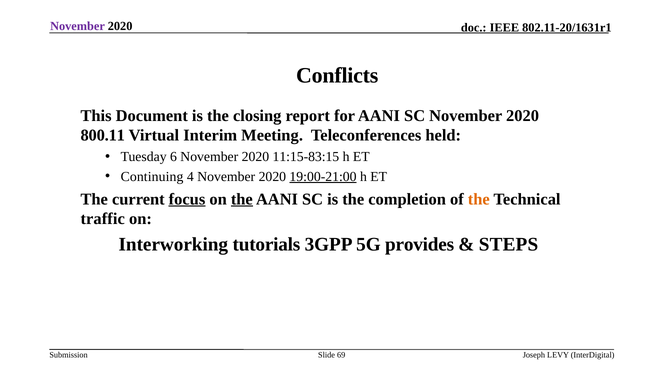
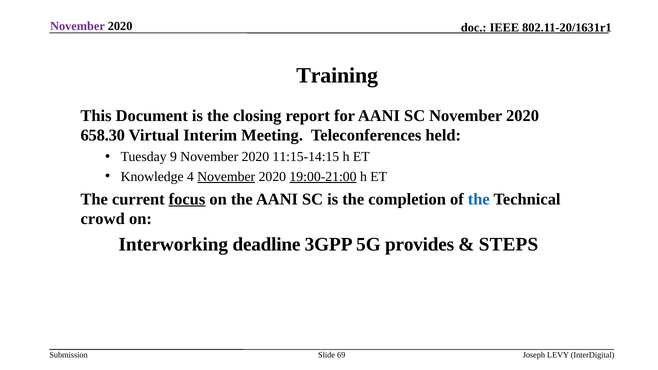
Conflicts: Conflicts -> Training
800.11: 800.11 -> 658.30
6: 6 -> 9
11:15-83:15: 11:15-83:15 -> 11:15-14:15
Continuing: Continuing -> Knowledge
November at (226, 177) underline: none -> present
the at (242, 199) underline: present -> none
the at (479, 199) colour: orange -> blue
traffic: traffic -> crowd
tutorials: tutorials -> deadline
